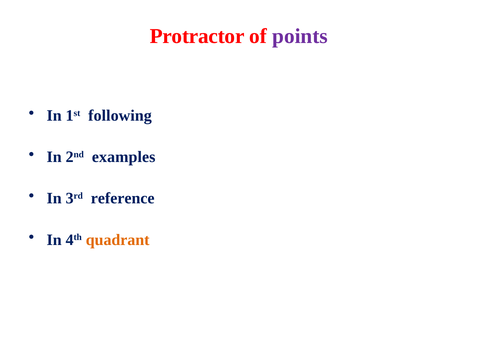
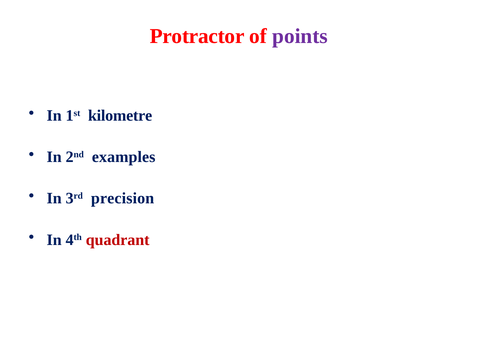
following: following -> kilometre
reference: reference -> precision
quadrant colour: orange -> red
